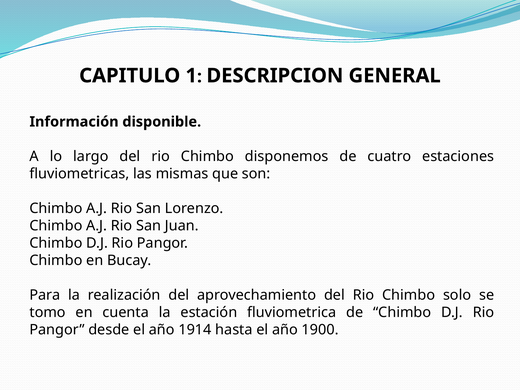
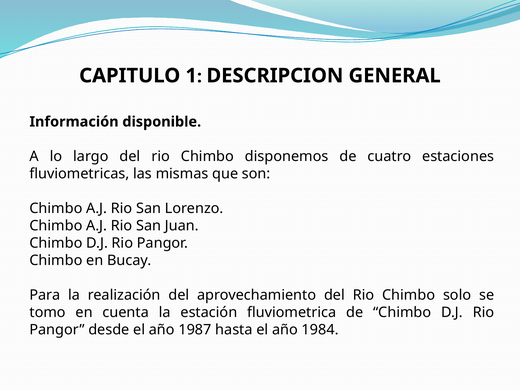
1914: 1914 -> 1987
1900: 1900 -> 1984
